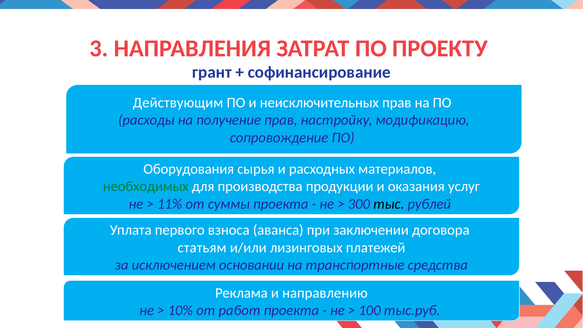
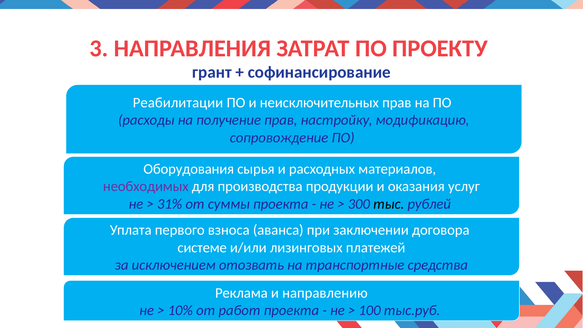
Действующим: Действующим -> Реабилитации
необходимых colour: green -> purple
11%: 11% -> 31%
статьям: статьям -> системе
основании: основании -> отозвать
